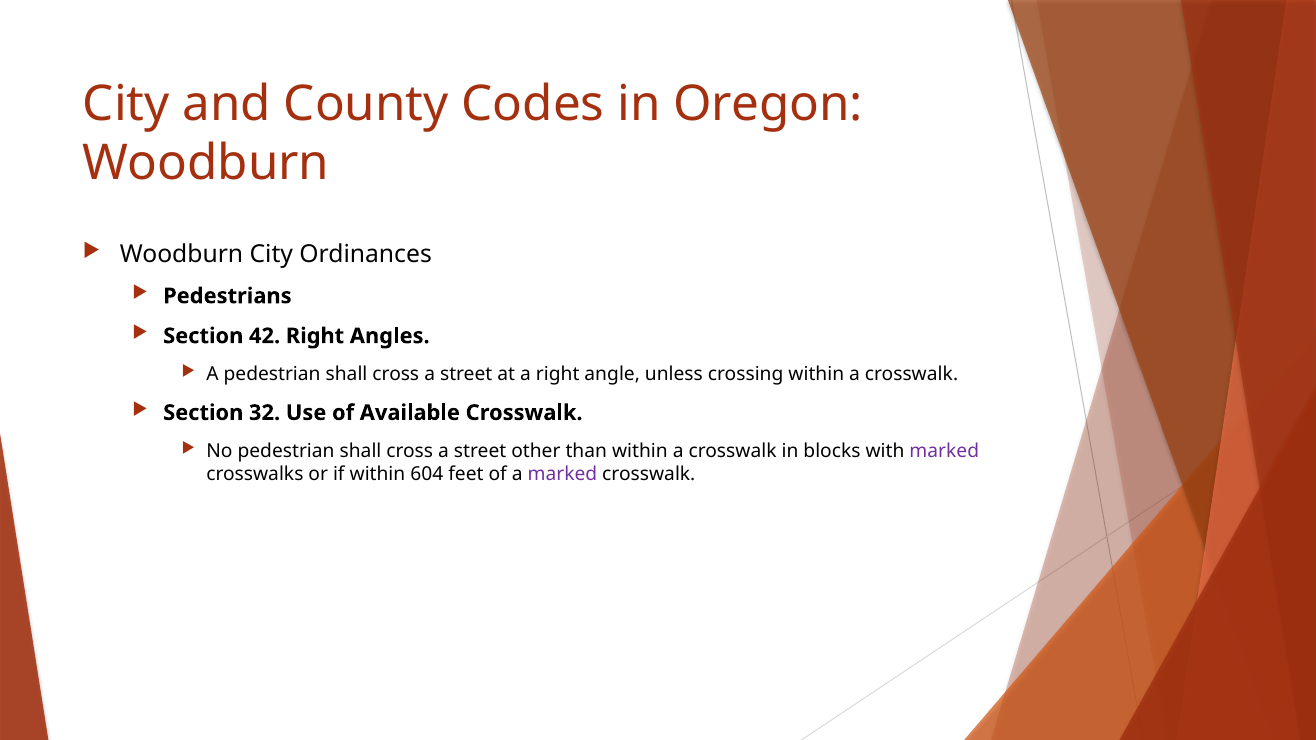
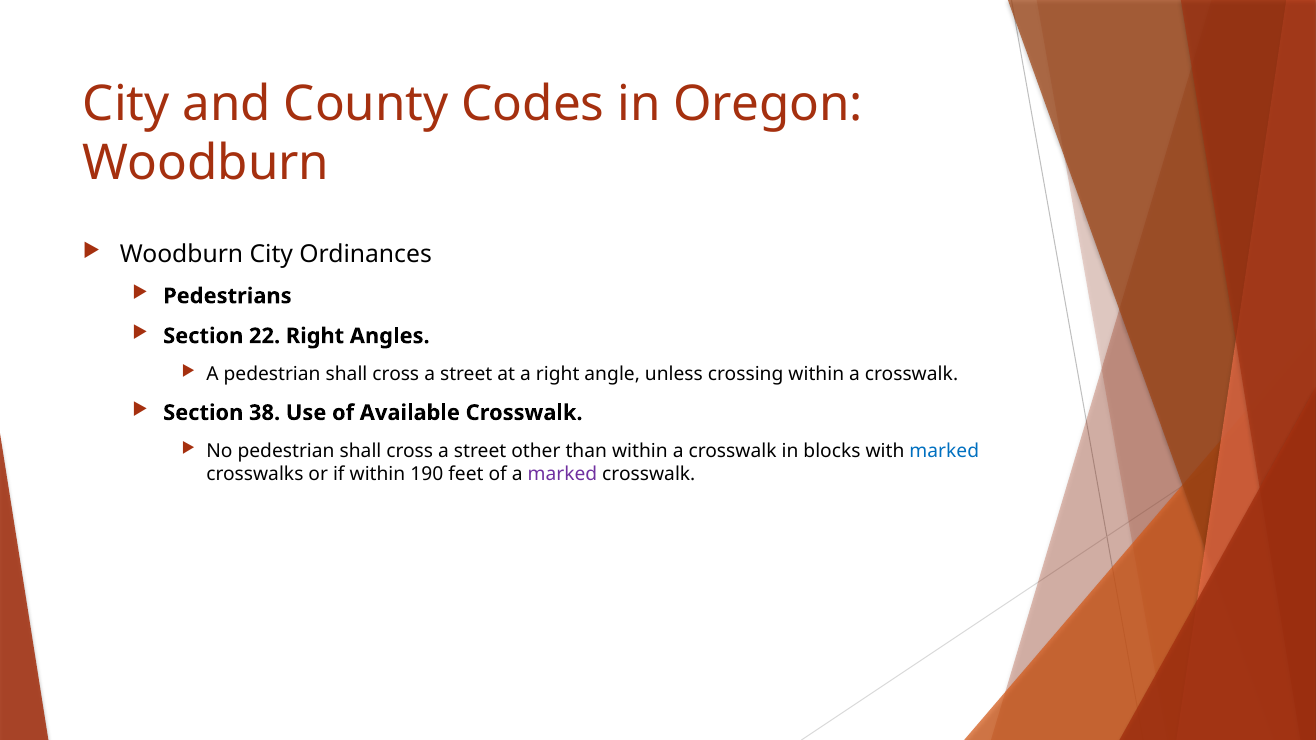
42: 42 -> 22
32: 32 -> 38
marked at (944, 451) colour: purple -> blue
604: 604 -> 190
